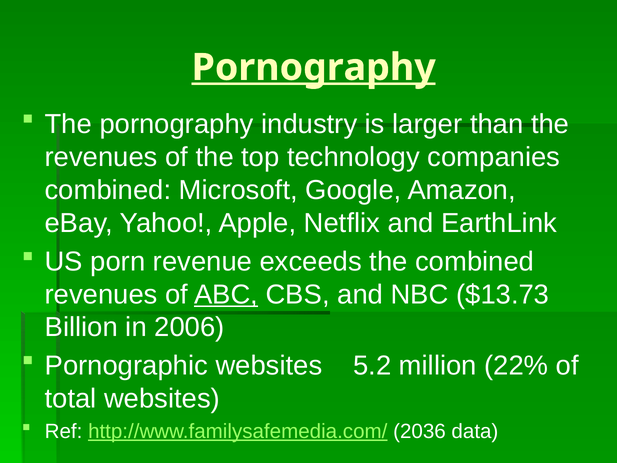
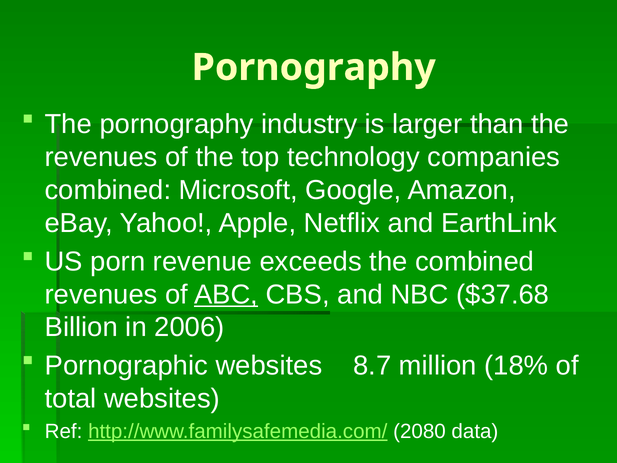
Pornography at (314, 67) underline: present -> none
$13.73: $13.73 -> $37.68
5.2: 5.2 -> 8.7
22%: 22% -> 18%
2036: 2036 -> 2080
